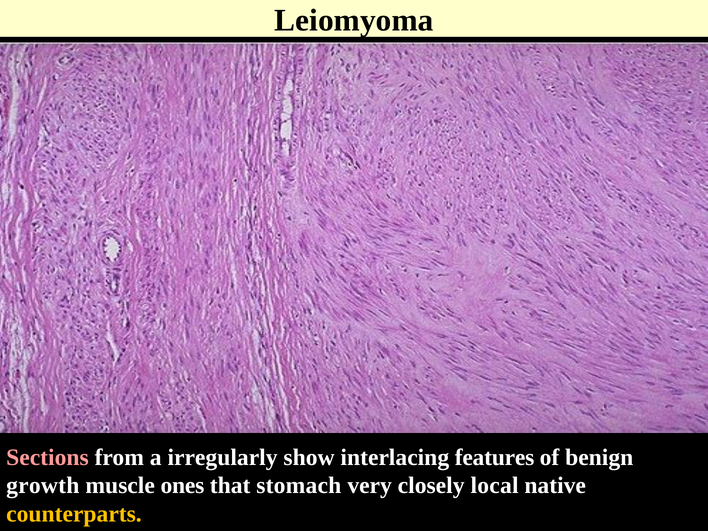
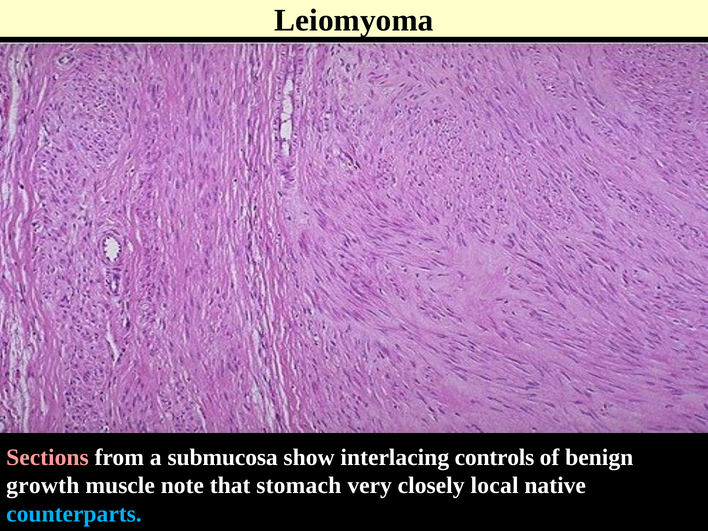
irregularly: irregularly -> submucosa
features: features -> controls
ones: ones -> note
counterparts colour: yellow -> light blue
